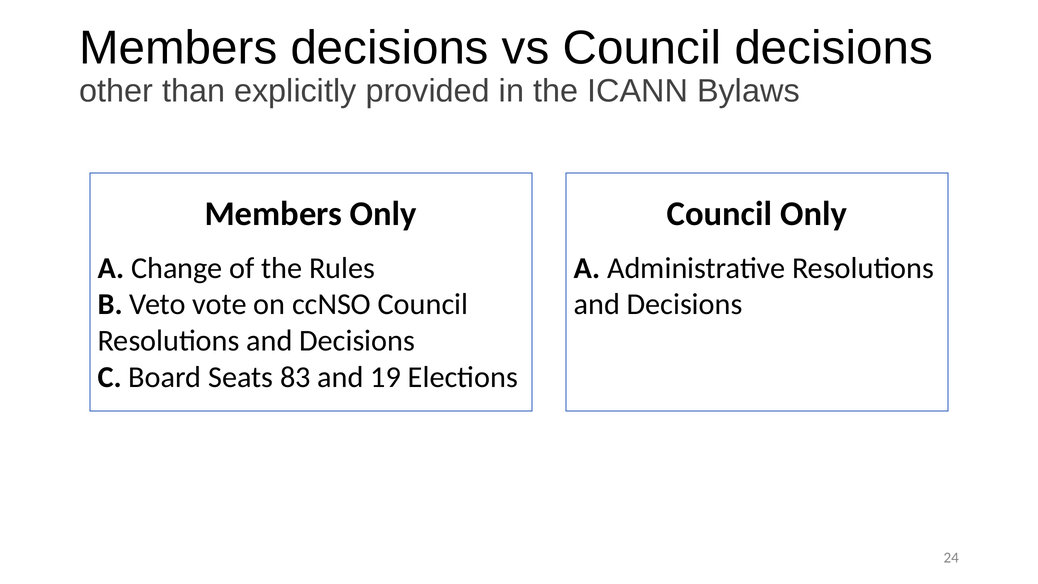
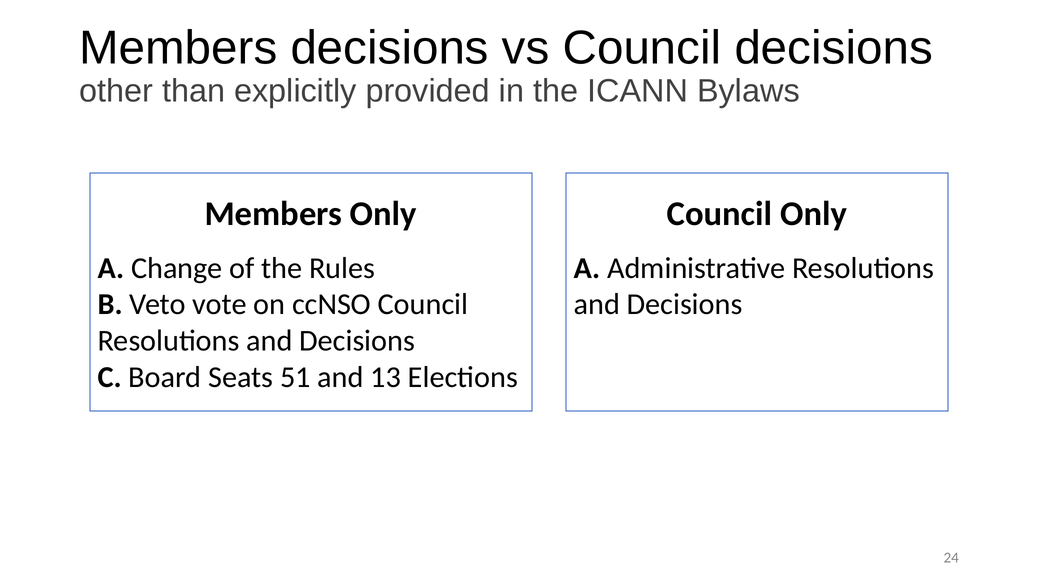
83: 83 -> 51
19: 19 -> 13
